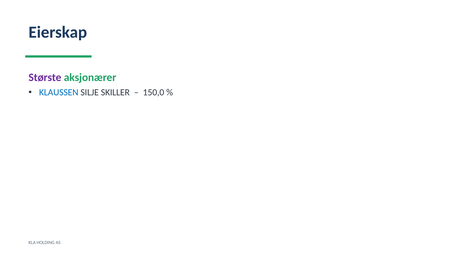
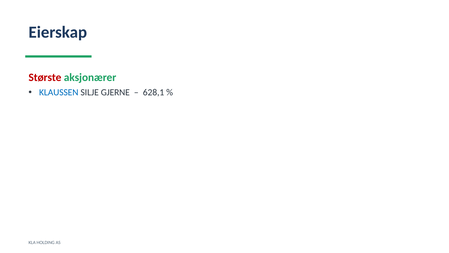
Største colour: purple -> red
SKILLER: SKILLER -> GJERNE
150,0: 150,0 -> 628,1
